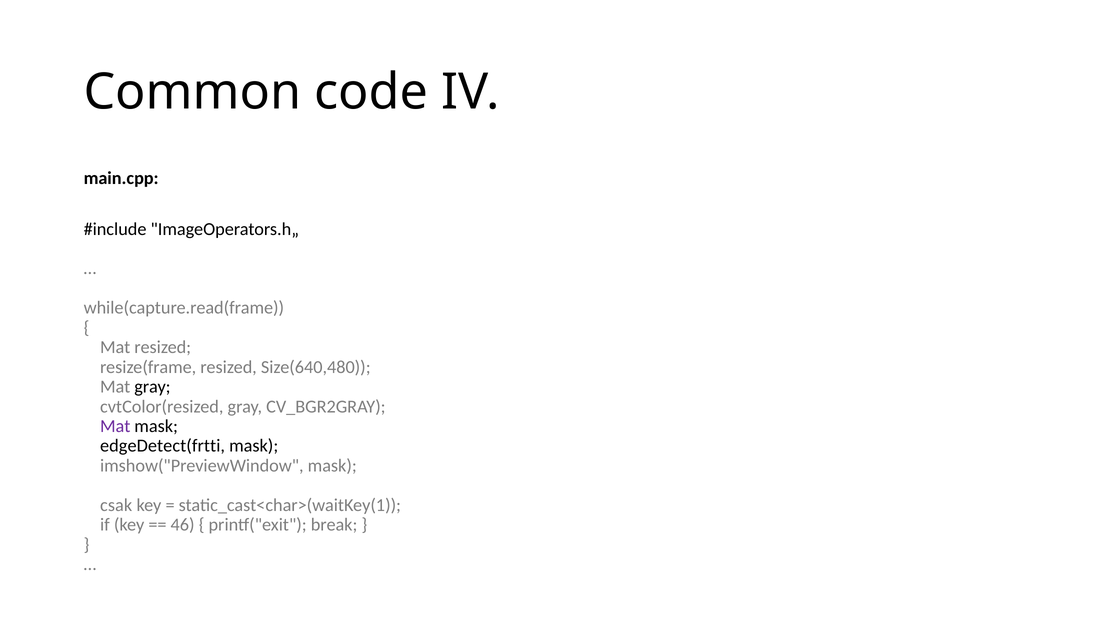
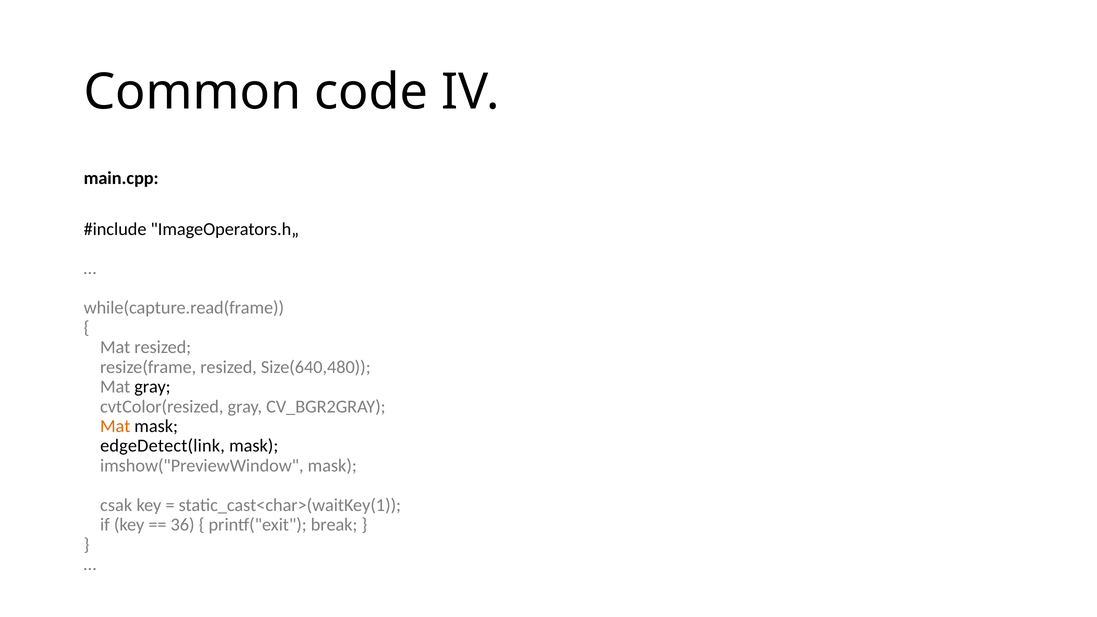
Mat at (115, 426) colour: purple -> orange
edgeDetect(frtti: edgeDetect(frtti -> edgeDetect(link
46: 46 -> 36
